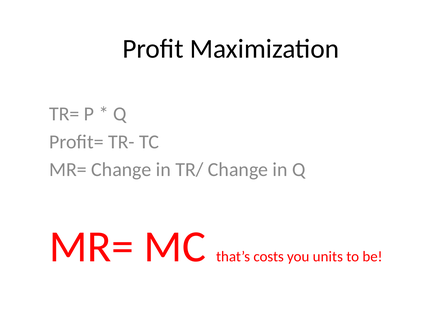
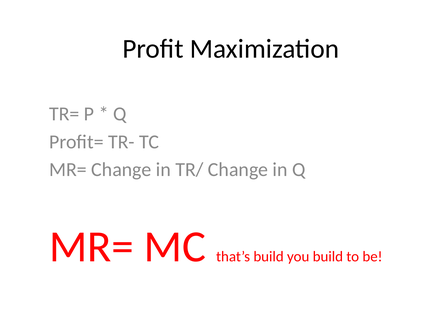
that’s costs: costs -> build
you units: units -> build
